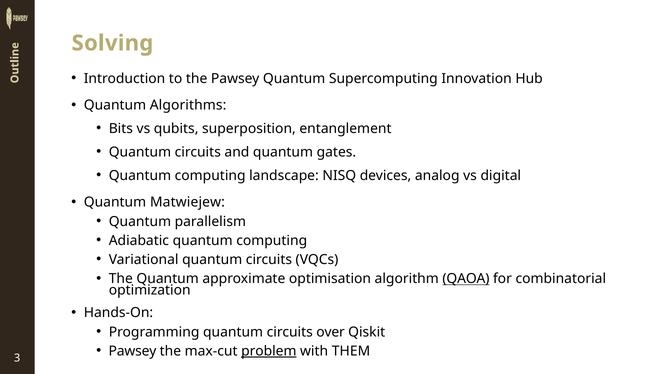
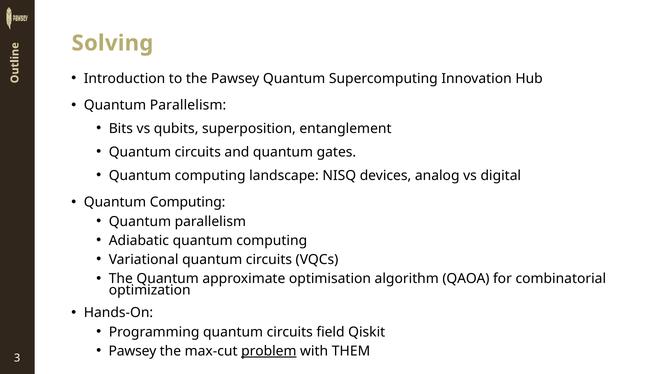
Algorithms at (188, 105): Algorithms -> Parallelism
Matwiejew at (187, 202): Matwiejew -> Computing
QAOA underline: present -> none
over: over -> field
